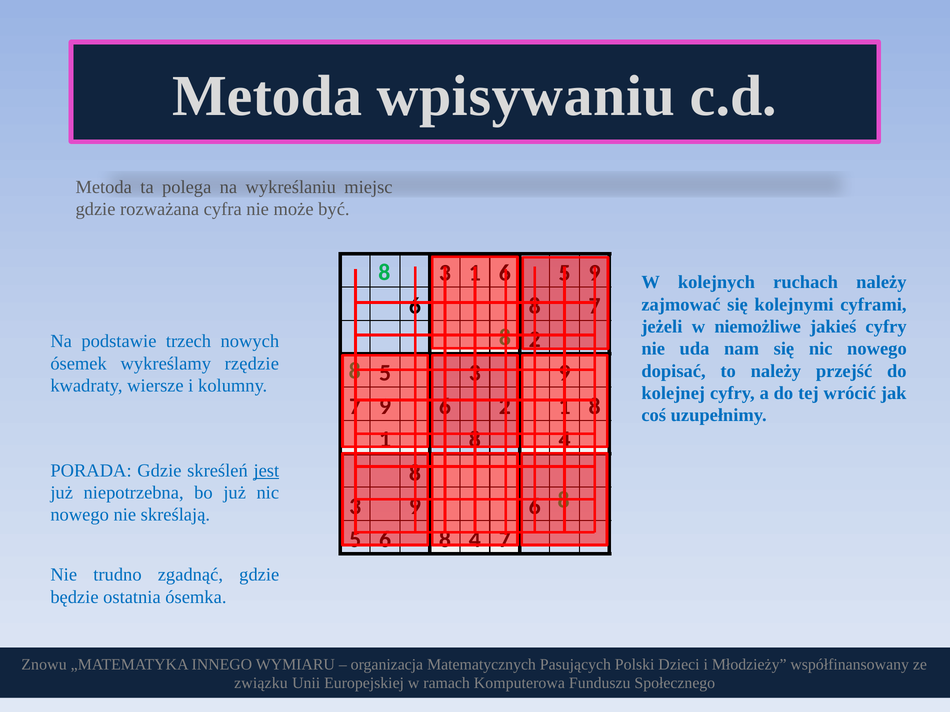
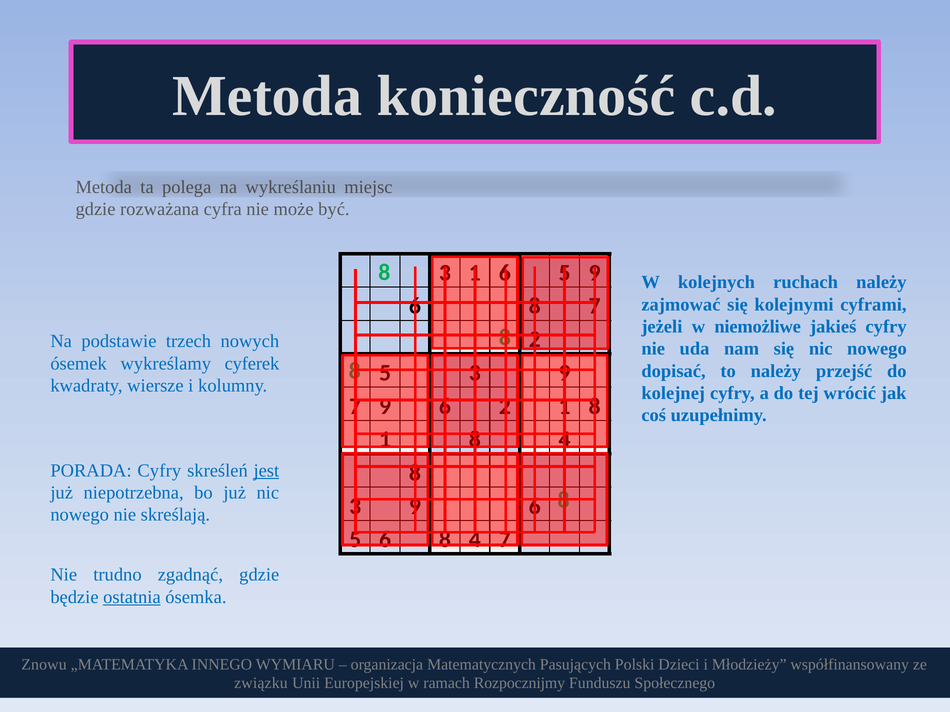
wpisywaniu: wpisywaniu -> konieczność
rzędzie: rzędzie -> cyferek
PORADA Gdzie: Gdzie -> Cyfry
ostatnia underline: none -> present
Komputerowa: Komputerowa -> Rozpocznijmy
